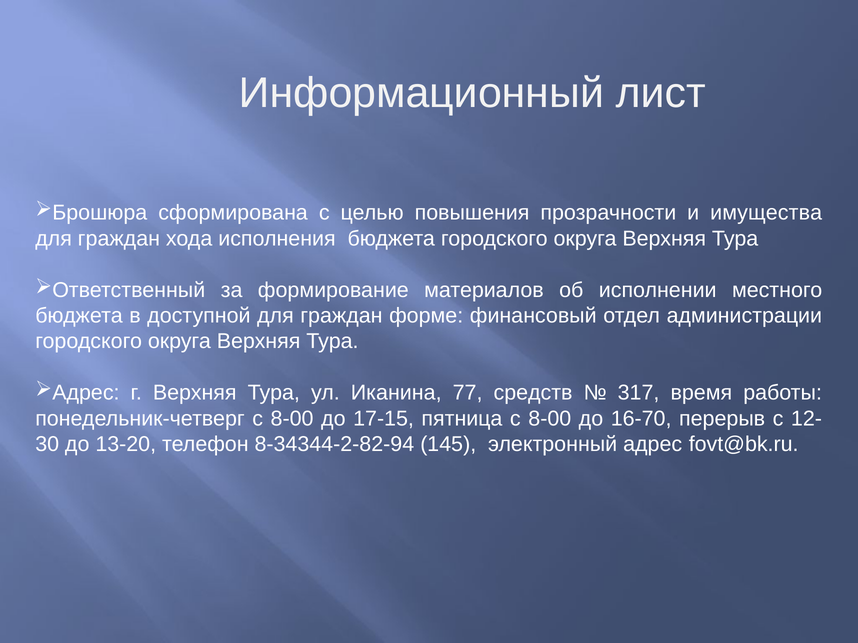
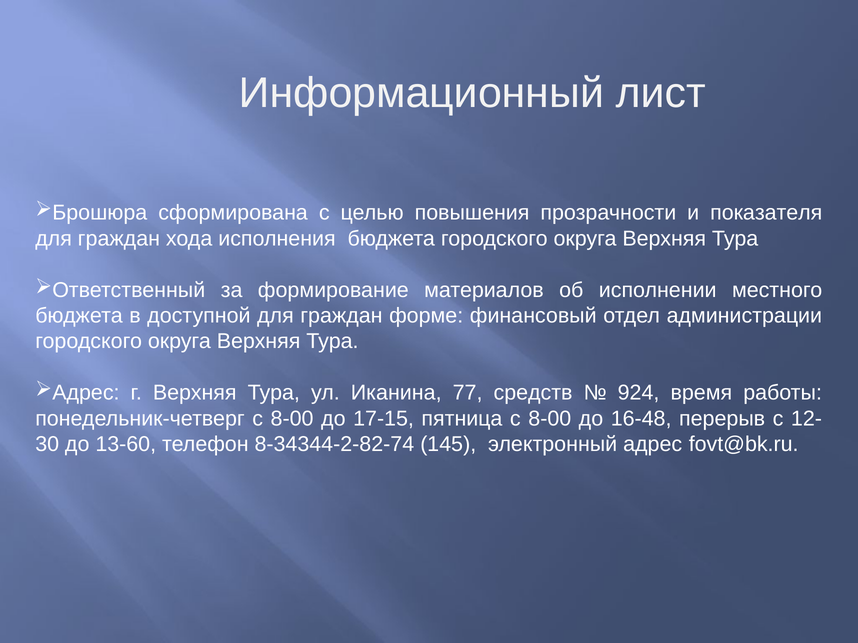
имущества: имущества -> показателя
317: 317 -> 924
16-70: 16-70 -> 16-48
13-20: 13-20 -> 13-60
8-34344-2-82-94: 8-34344-2-82-94 -> 8-34344-2-82-74
